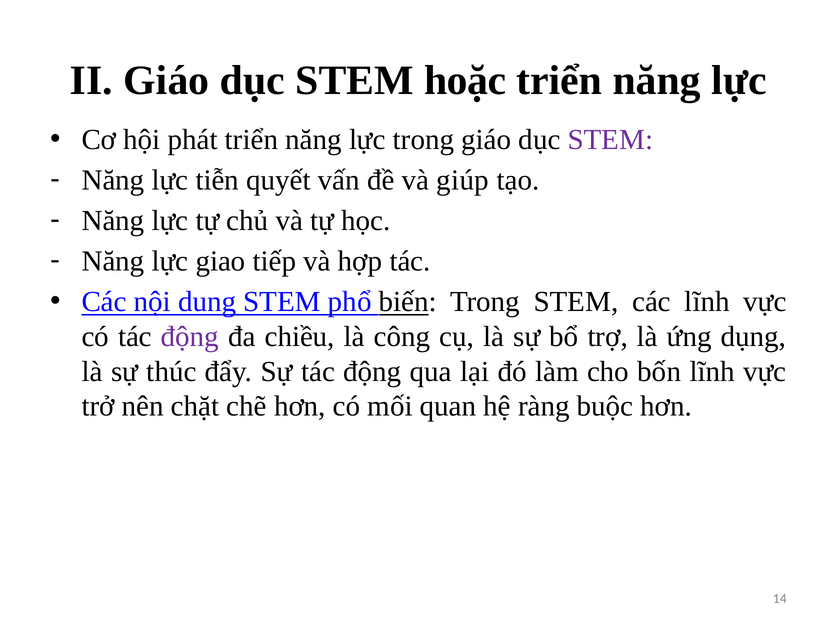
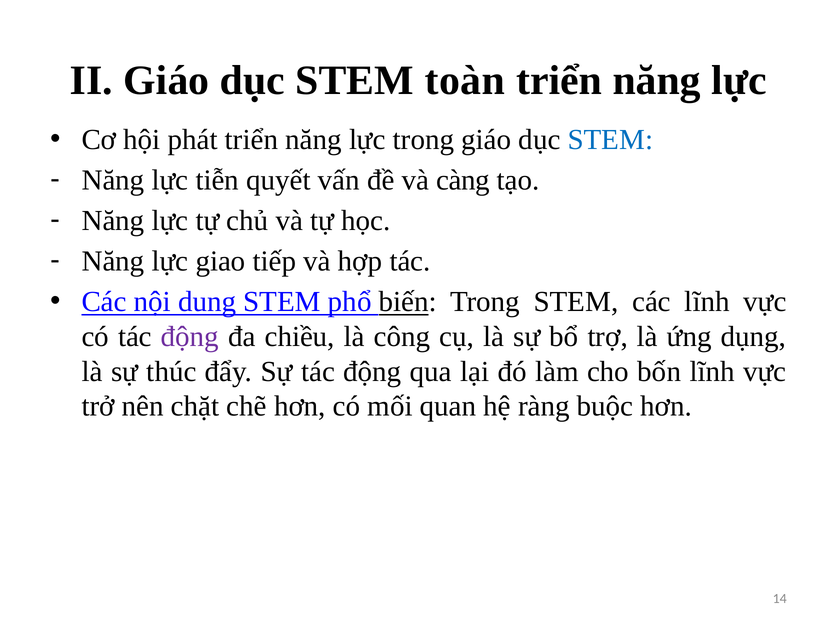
hoặc: hoặc -> toàn
STEM at (610, 140) colour: purple -> blue
giúp: giúp -> càng
